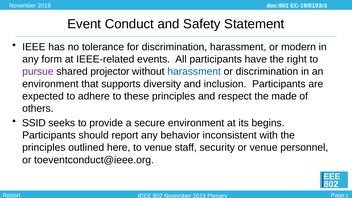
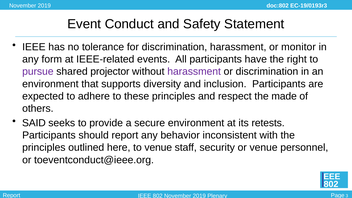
modern: modern -> monitor
harassment at (194, 72) colour: blue -> purple
SSID: SSID -> SAID
begins: begins -> retests
